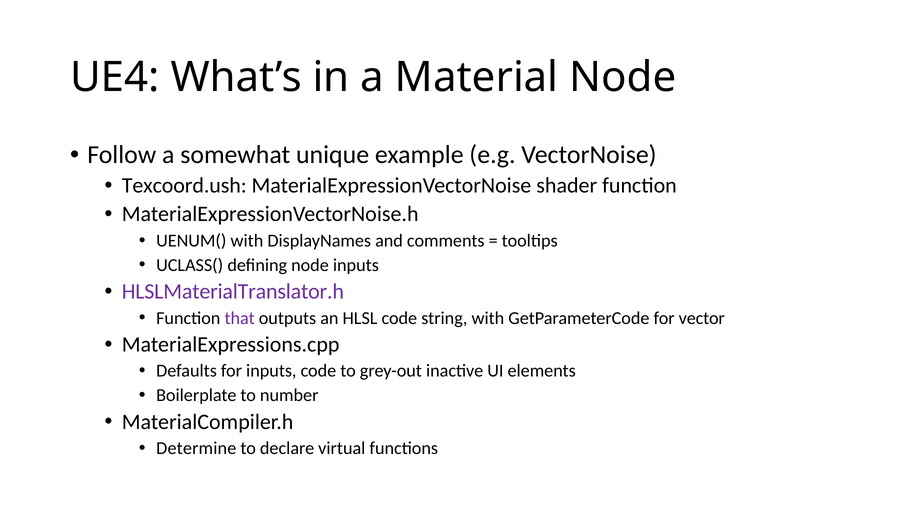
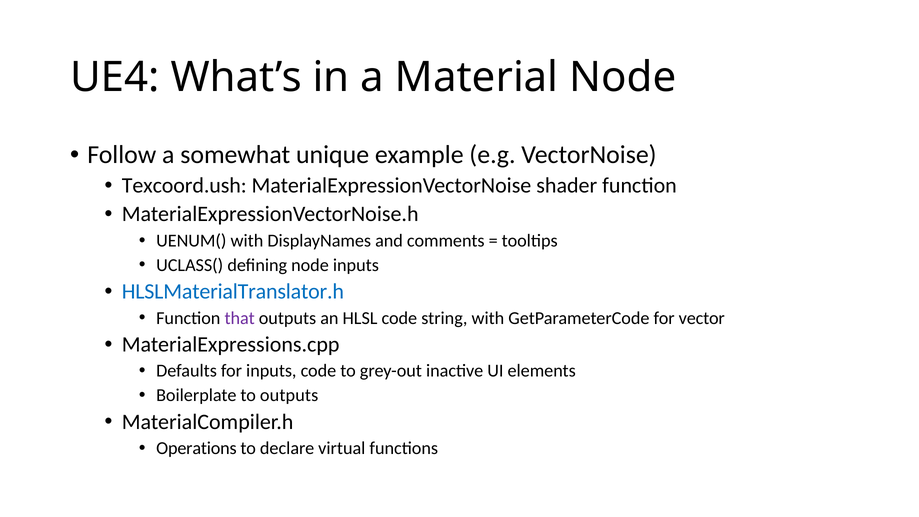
HLSLMaterialTranslator.h colour: purple -> blue
to number: number -> outputs
Determine: Determine -> Operations
